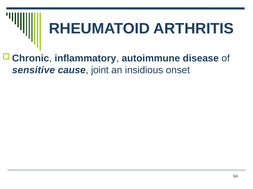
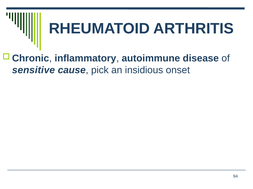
joint: joint -> pick
